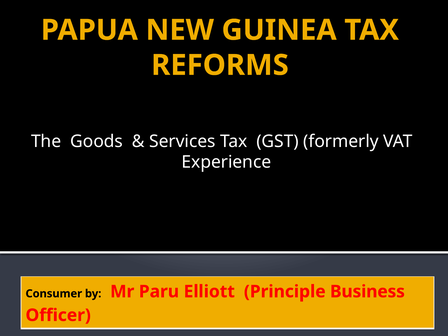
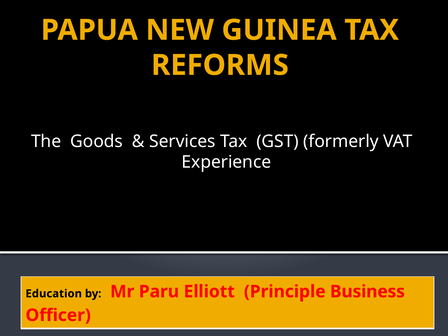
Consumer: Consumer -> Education
